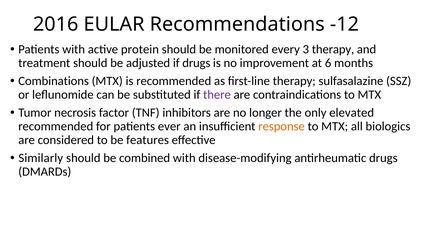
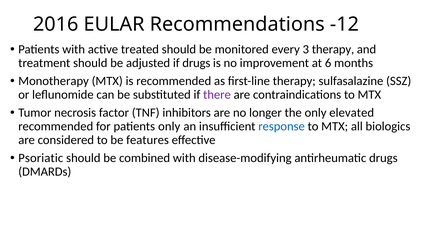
protein: protein -> treated
Combinations: Combinations -> Monotherapy
patients ever: ever -> only
response colour: orange -> blue
Similarly: Similarly -> Psoriatic
